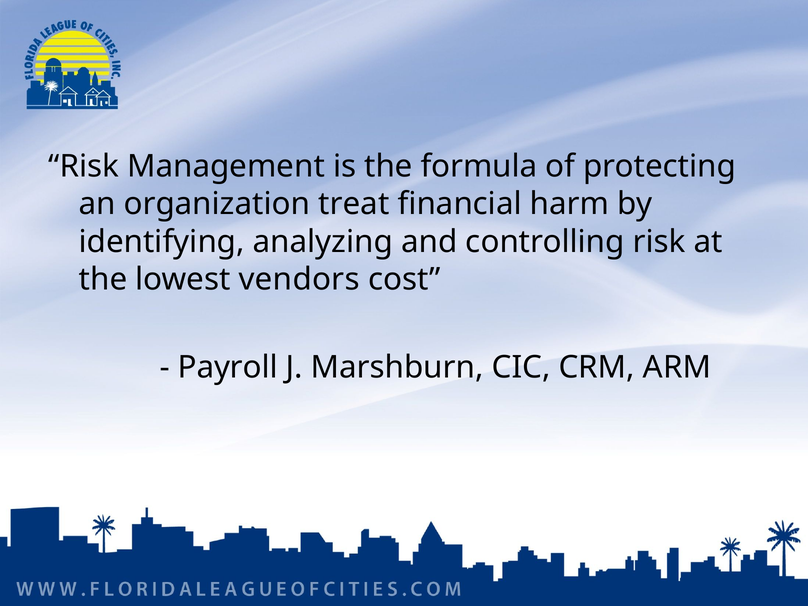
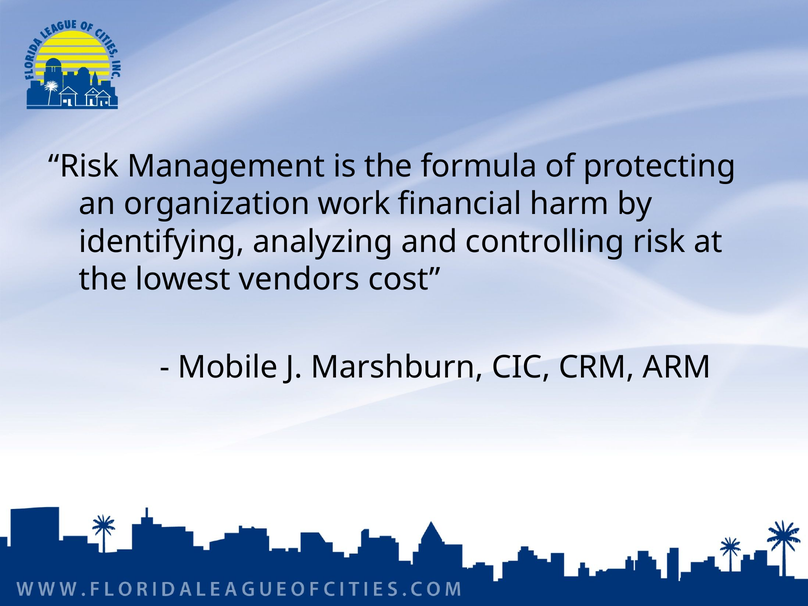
treat: treat -> work
Payroll: Payroll -> Mobile
